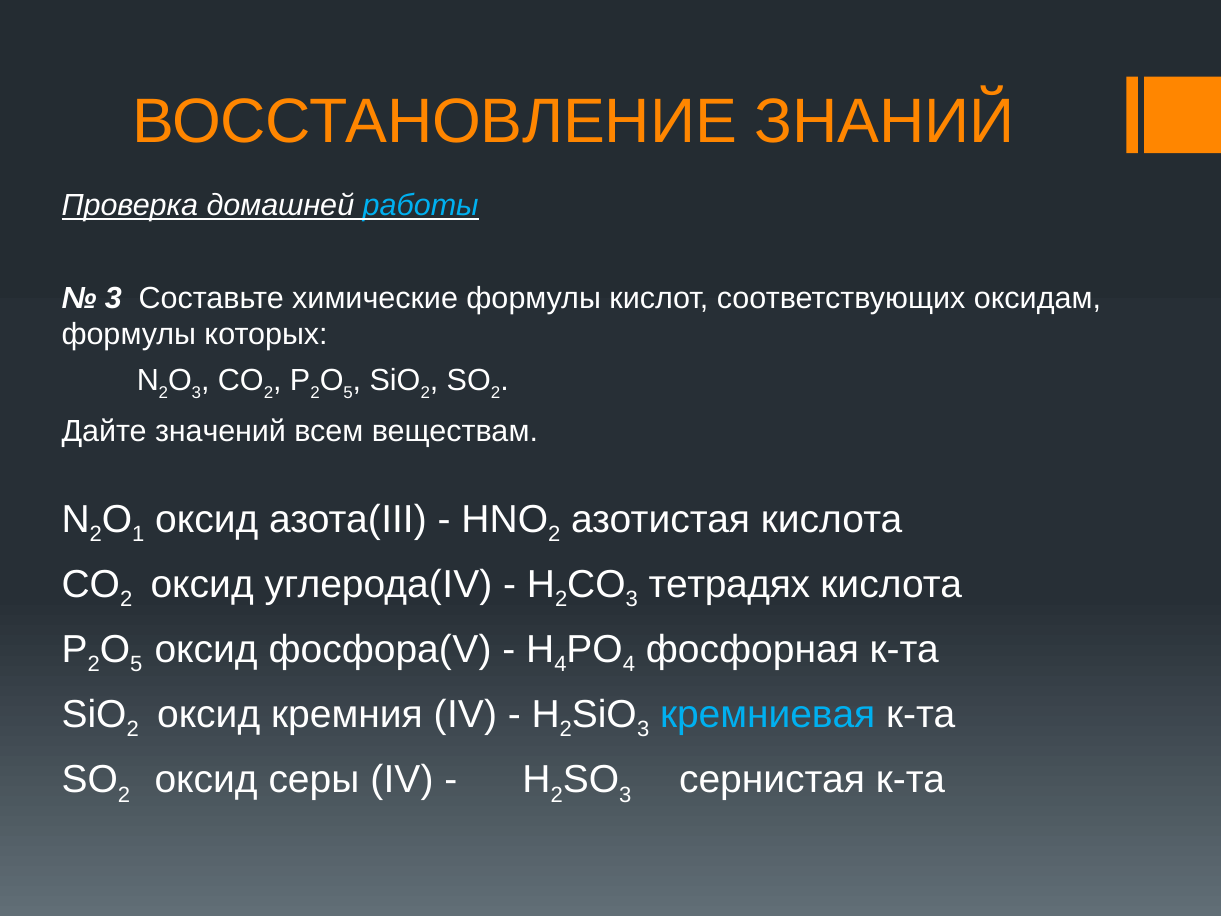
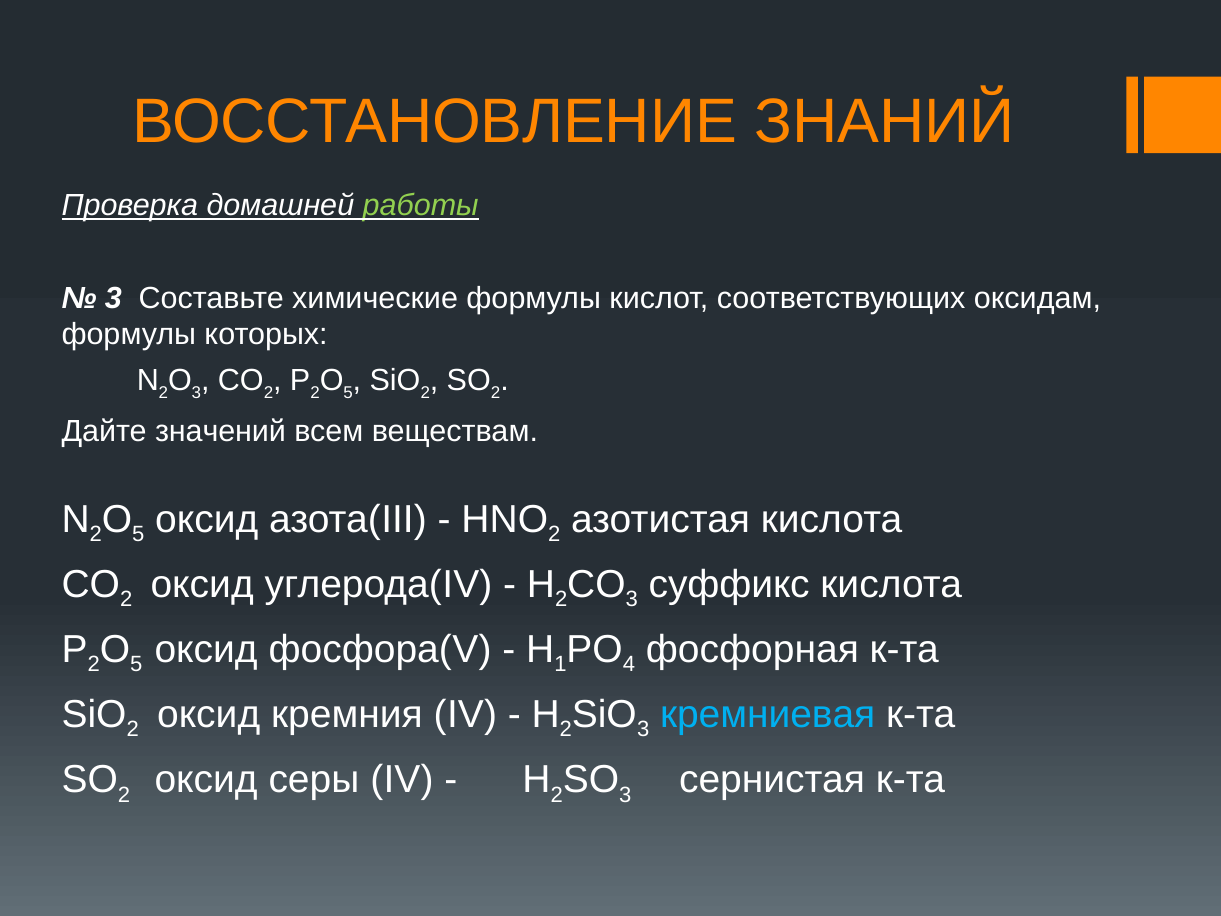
работы colour: light blue -> light green
1 at (138, 534): 1 -> 5
тетрадях: тетрадях -> суффикс
4 at (560, 664): 4 -> 1
